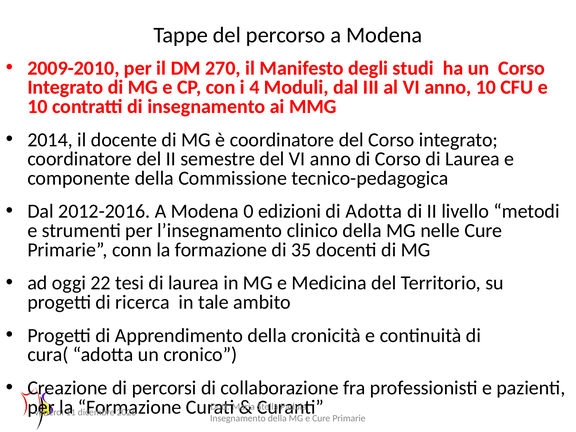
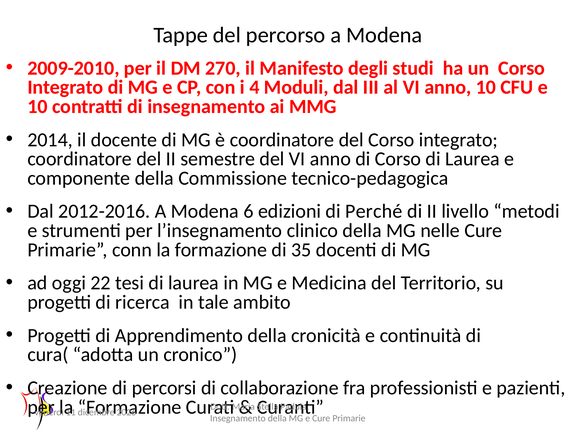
0: 0 -> 6
di Adotta: Adotta -> Perché
